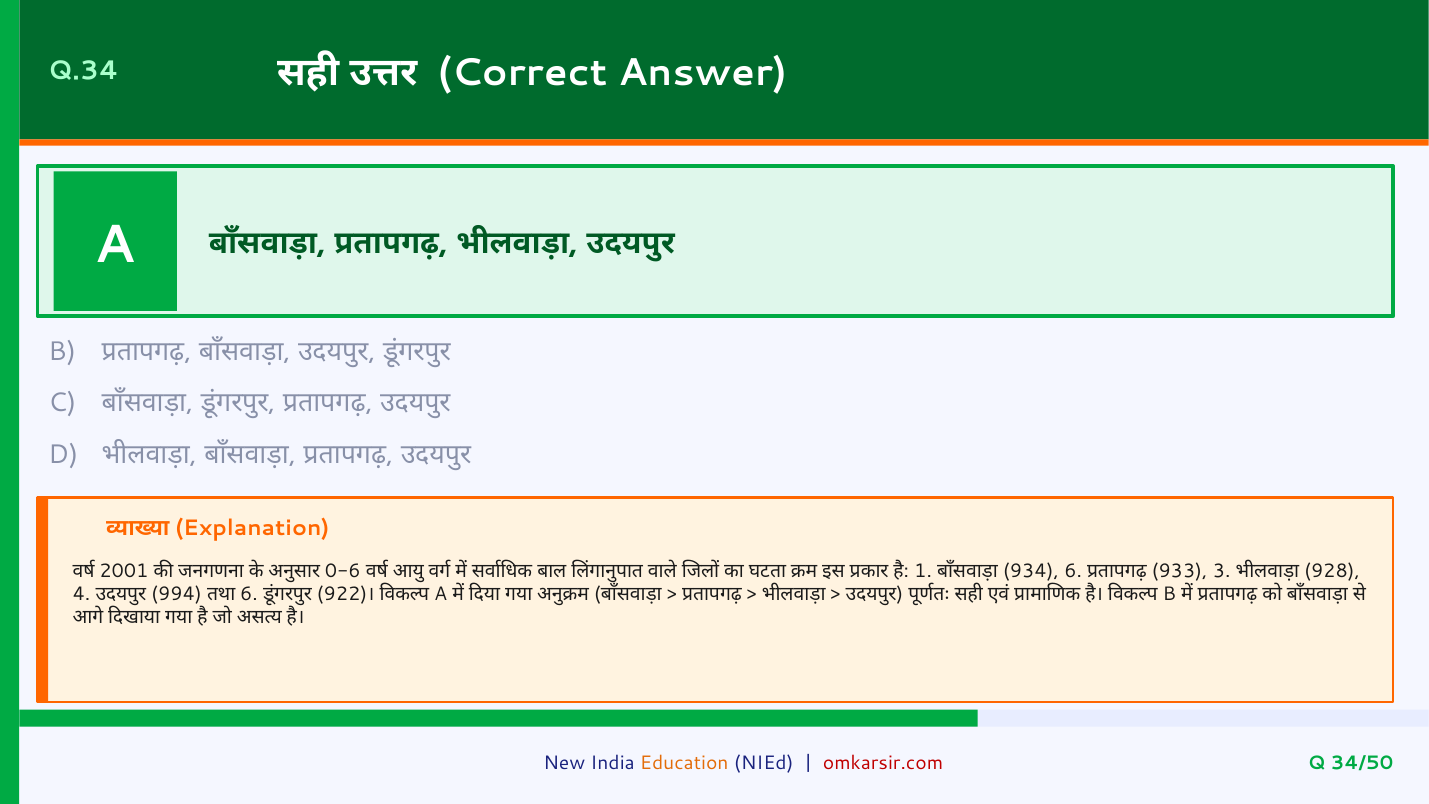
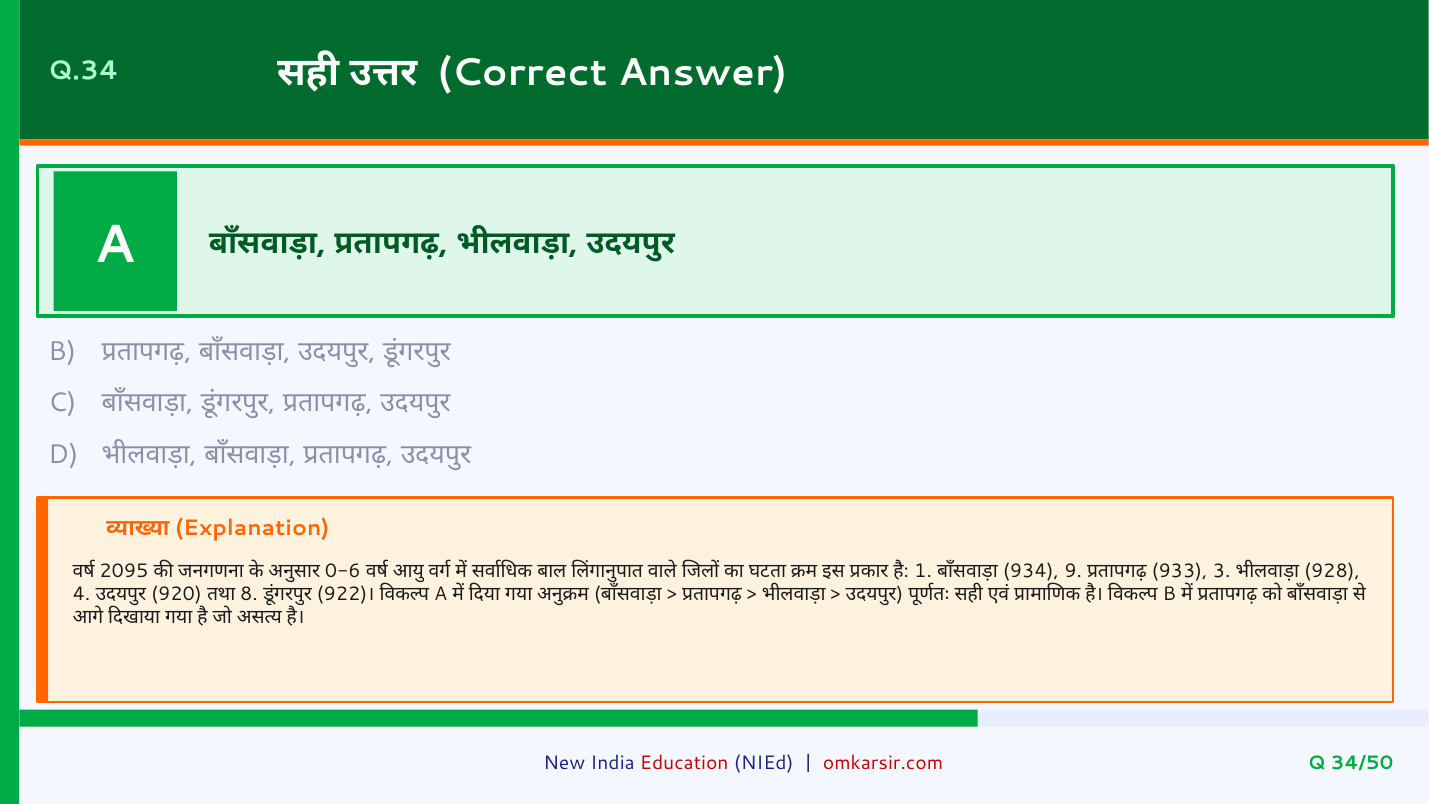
2001: 2001 -> 2095
934 6: 6 -> 9
994: 994 -> 920
6 at (249, 594): 6 -> 8
Education colour: orange -> red
